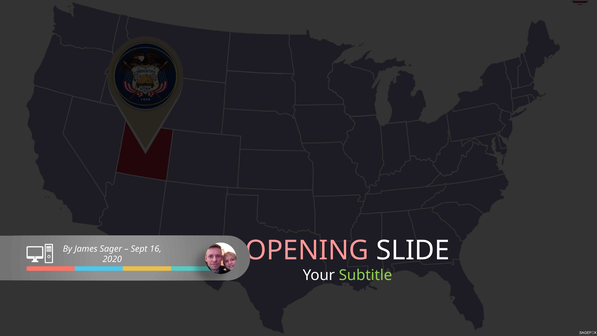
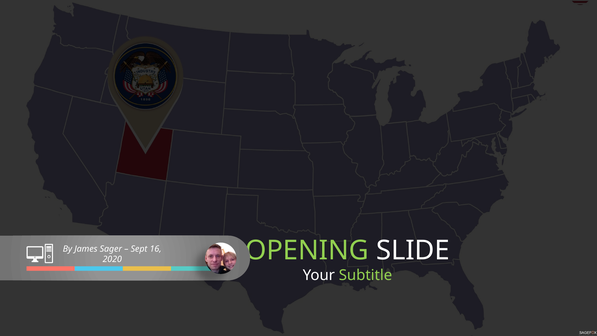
OPENING colour: pink -> light green
